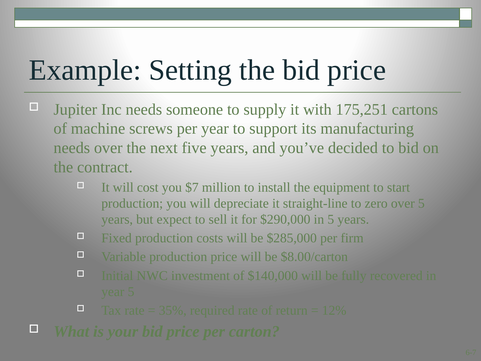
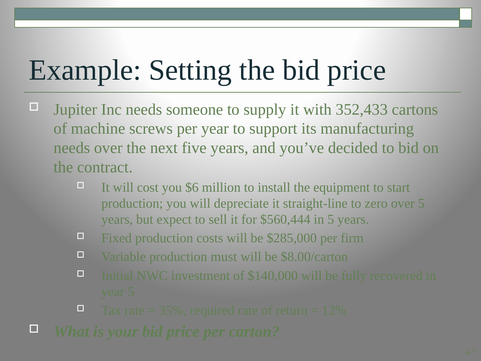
175,251: 175,251 -> 352,433
$7: $7 -> $6
$290,000: $290,000 -> $560,444
production price: price -> must
